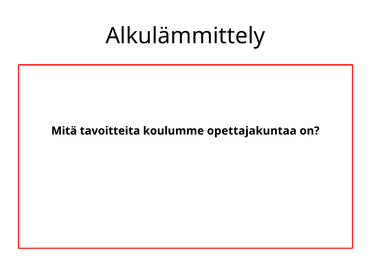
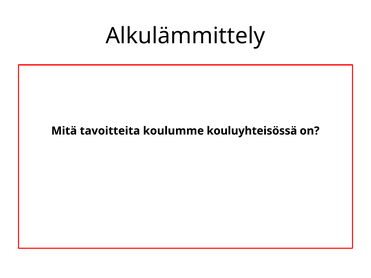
opettajakuntaa: opettajakuntaa -> kouluyhteisössä
